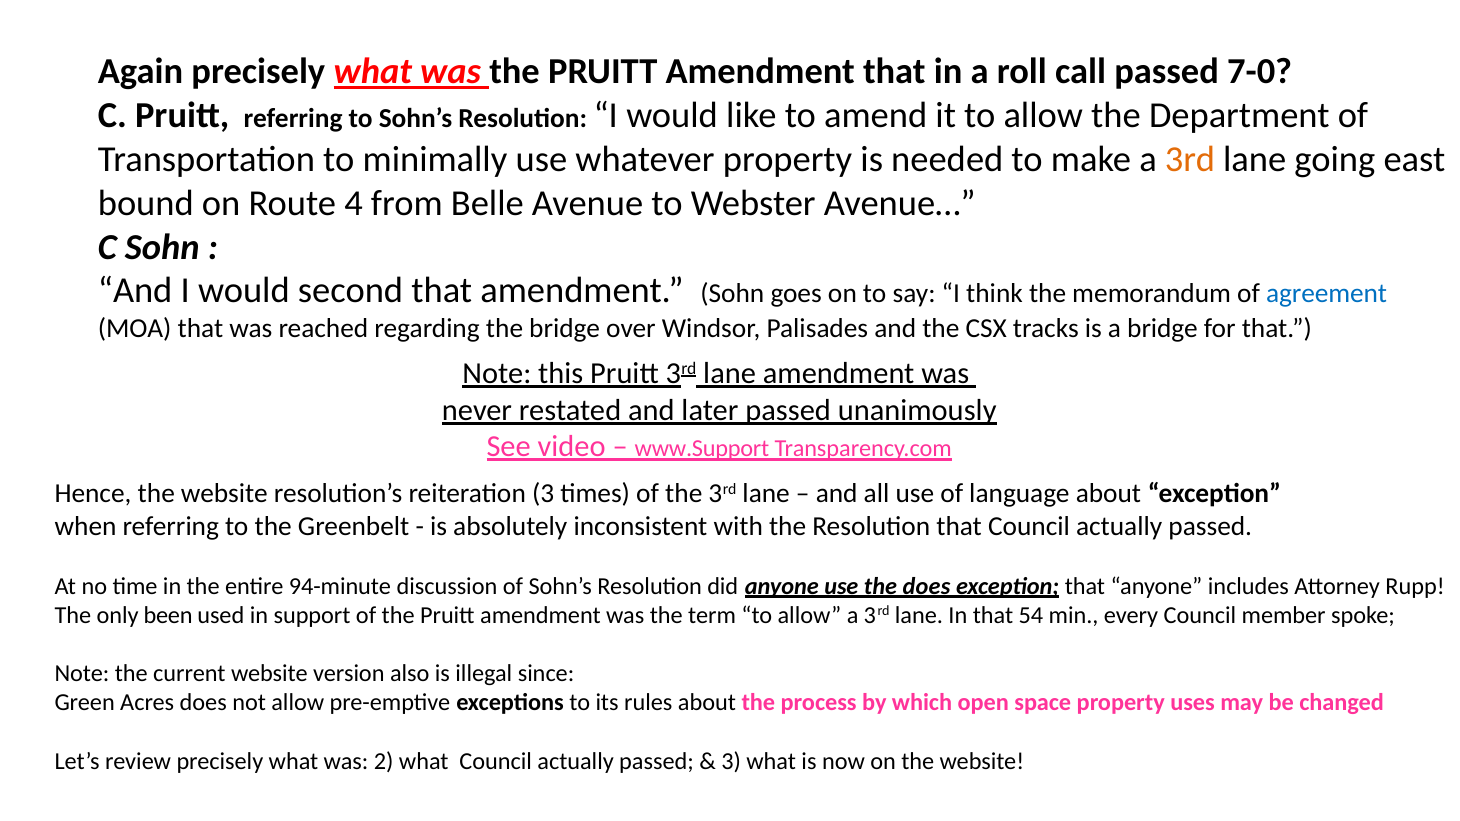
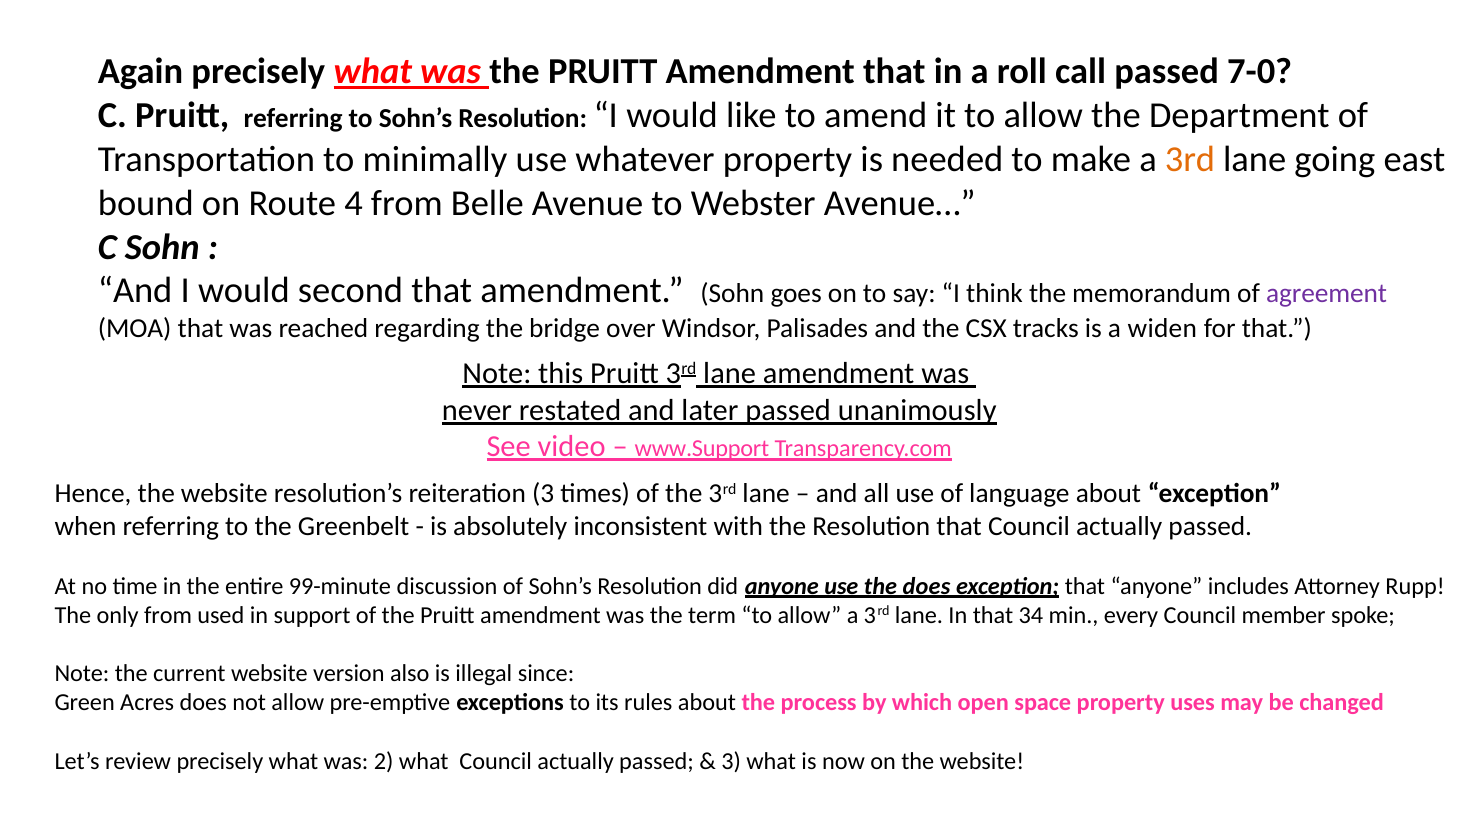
agreement colour: blue -> purple
a bridge: bridge -> widen
94-minute: 94-minute -> 99-minute
only been: been -> from
54: 54 -> 34
